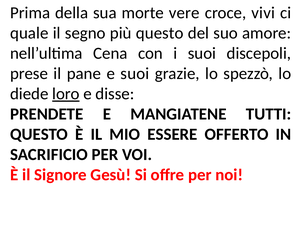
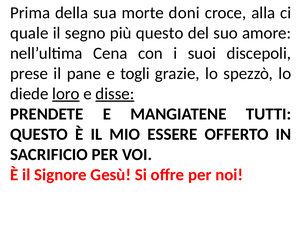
vere: vere -> doni
vivi: vivi -> alla
e suoi: suoi -> togli
disse underline: none -> present
